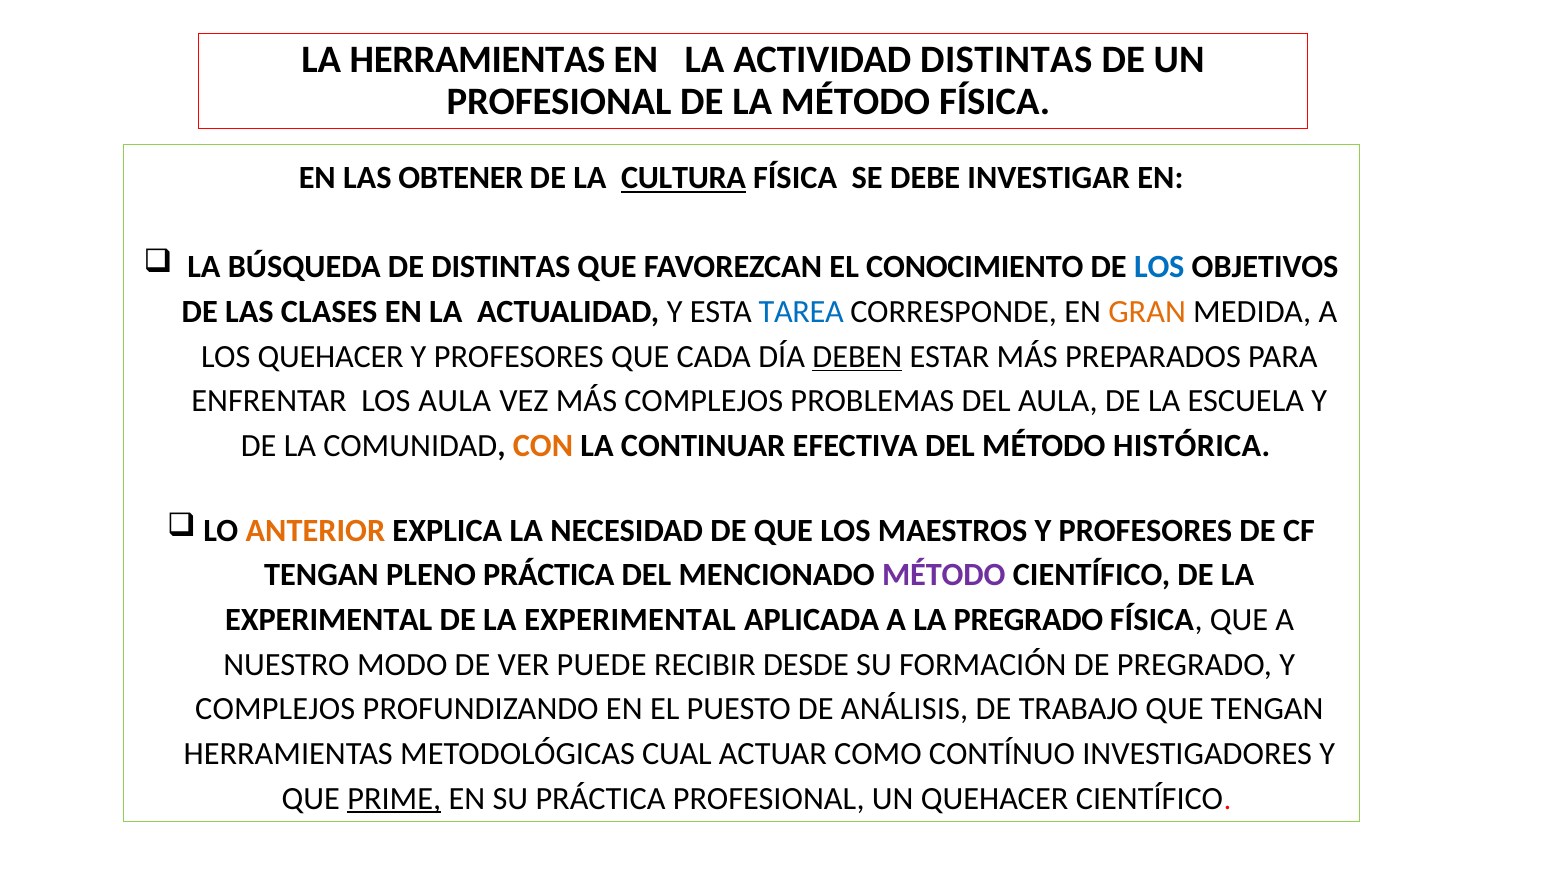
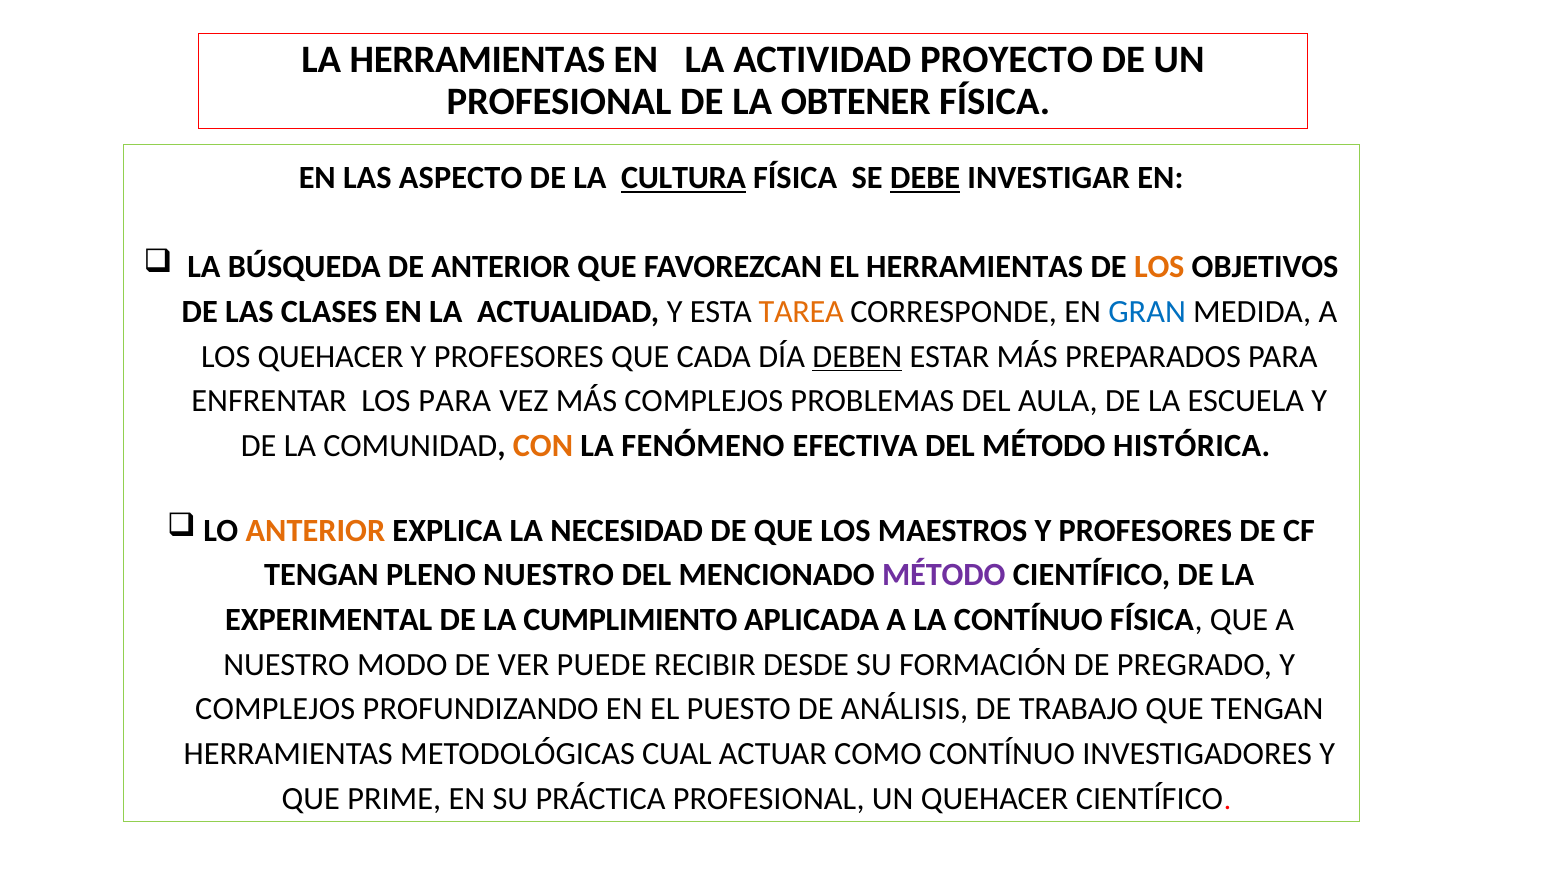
ACTIVIDAD DISTINTAS: DISTINTAS -> PROYECTO
LA MÉTODO: MÉTODO -> OBTENER
OBTENER: OBTENER -> ASPECTO
DEBE underline: none -> present
DE DISTINTAS: DISTINTAS -> ANTERIOR
EL CONOCIMIENTO: CONOCIMIENTO -> HERRAMIENTAS
LOS at (1159, 267) colour: blue -> orange
TAREA colour: blue -> orange
GRAN colour: orange -> blue
LOS AULA: AULA -> PARA
CONTINUAR: CONTINUAR -> FENÓMENO
PLENO PRÁCTICA: PRÁCTICA -> NUESTRO
EXPERIMENTAL at (630, 619): EXPERIMENTAL -> CUMPLIMIENTO
LA PREGRADO: PREGRADO -> CONTÍNUO
PRIME underline: present -> none
